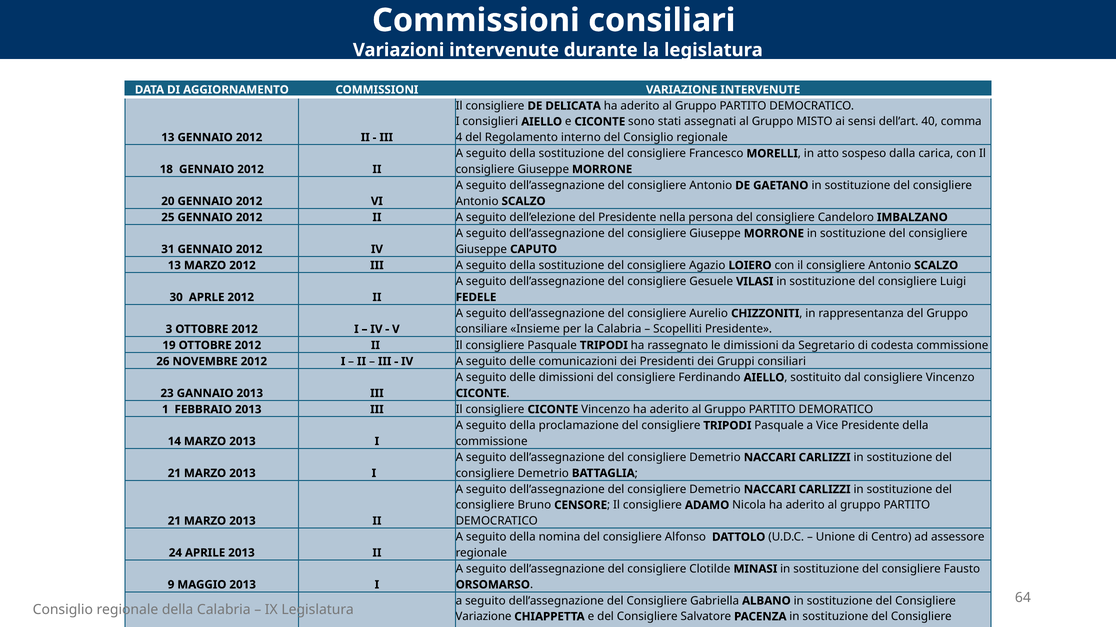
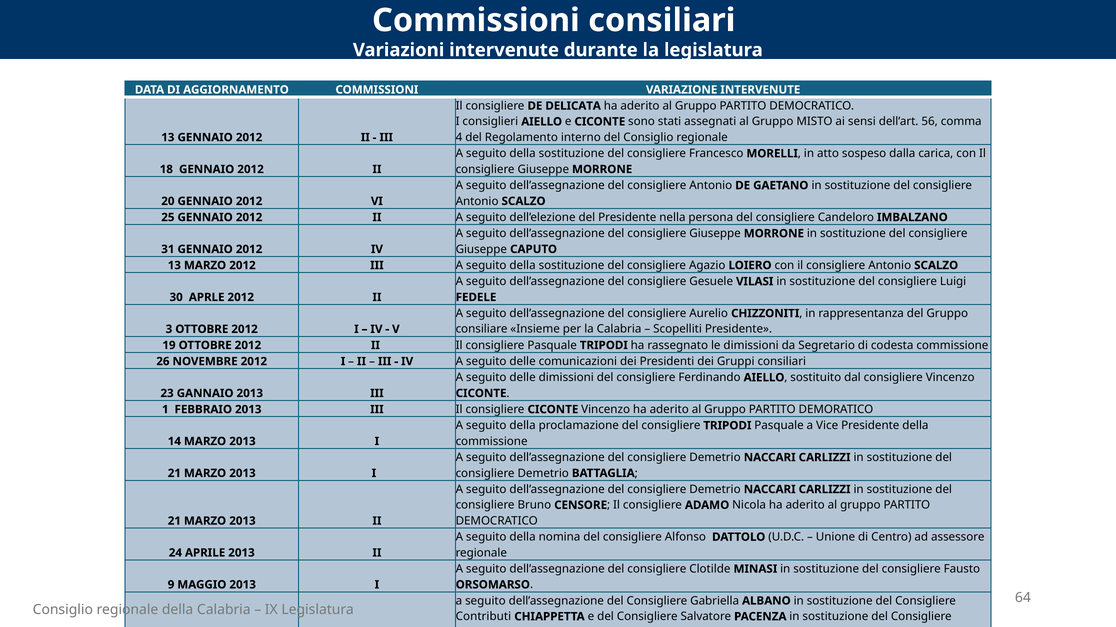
40: 40 -> 56
Variazione at (484, 617): Variazione -> Contributi
